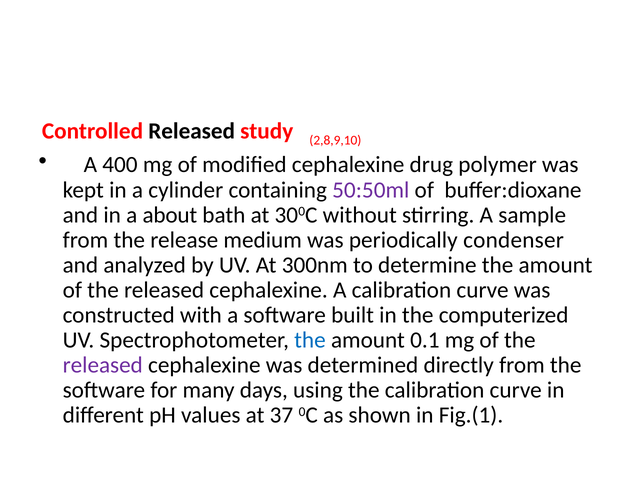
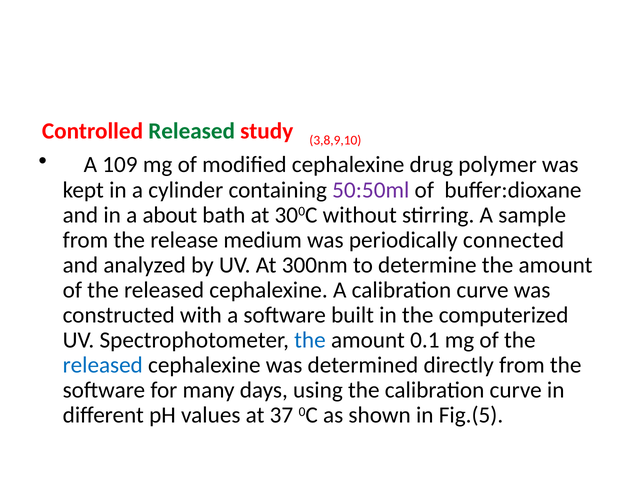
Released at (192, 131) colour: black -> green
2,8,9,10: 2,8,9,10 -> 3,8,9,10
400: 400 -> 109
condenser: condenser -> connected
released at (103, 365) colour: purple -> blue
Fig.(1: Fig.(1 -> Fig.(5
